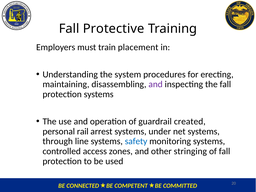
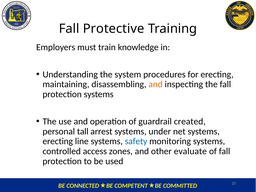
placement: placement -> knowledge
and at (156, 84) colour: purple -> orange
rail: rail -> tall
through at (58, 141): through -> erecting
stringing: stringing -> evaluate
